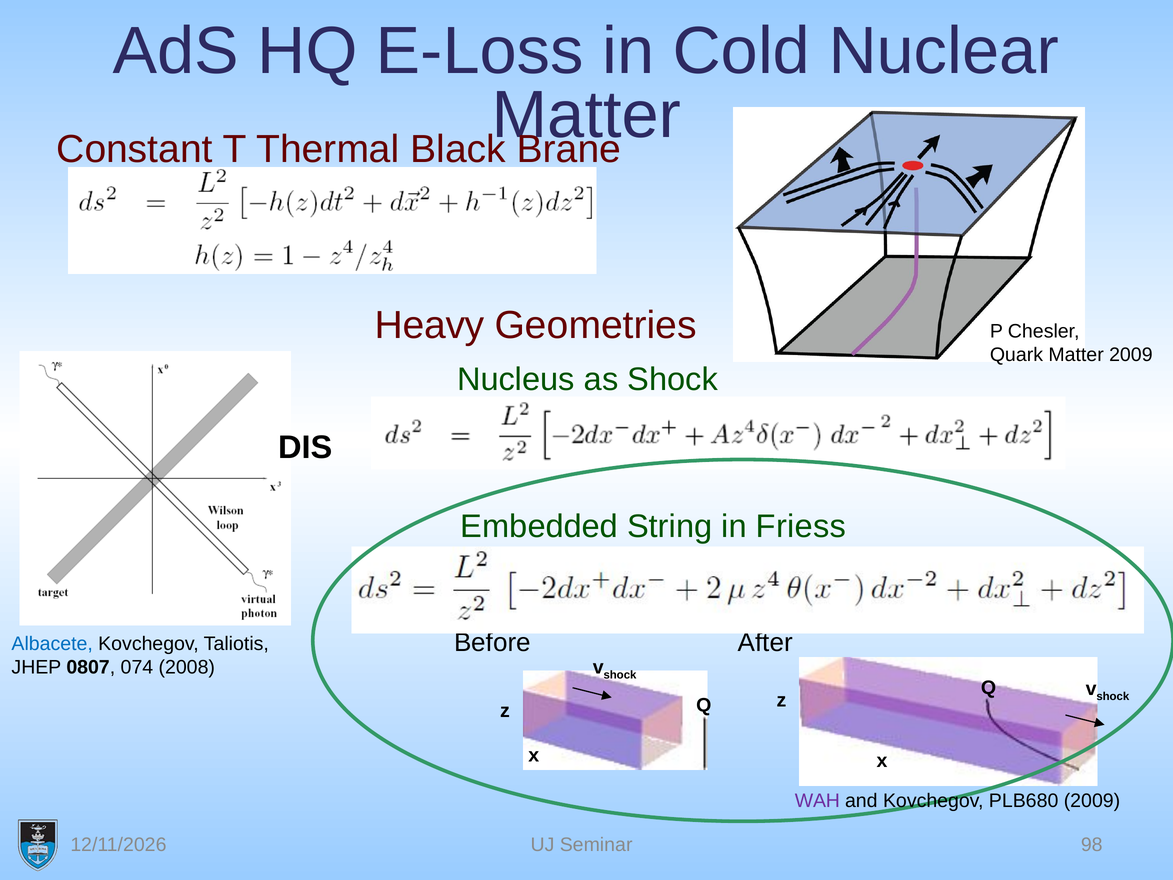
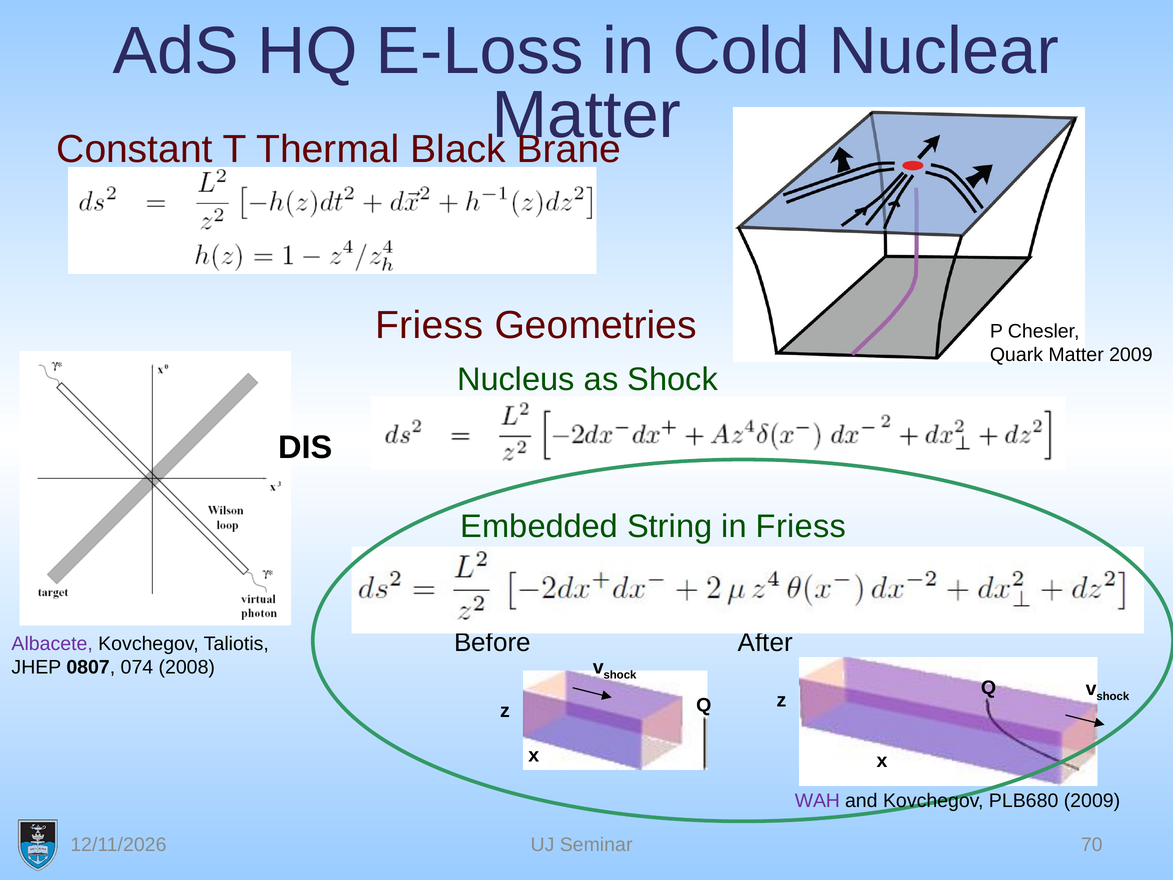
Heavy at (430, 325): Heavy -> Friess
Albacete colour: blue -> purple
98: 98 -> 70
